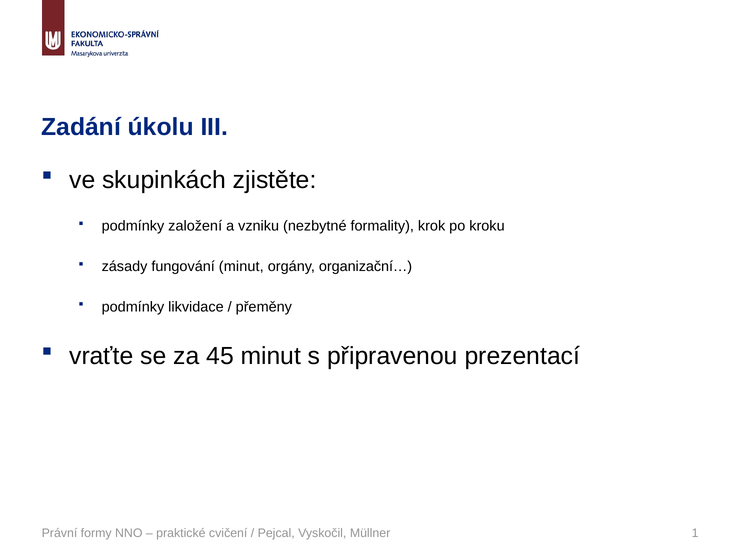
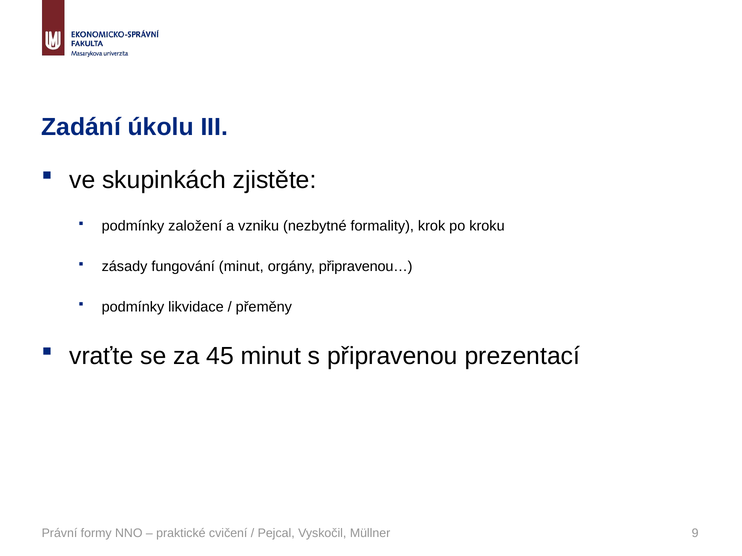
organizační…: organizační… -> připravenou…
1: 1 -> 9
